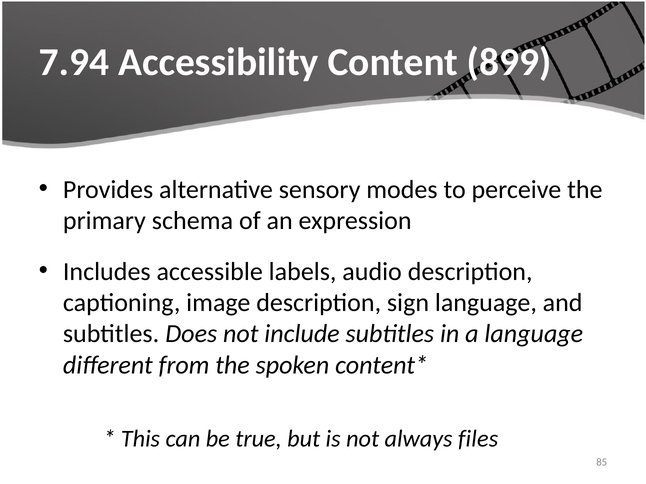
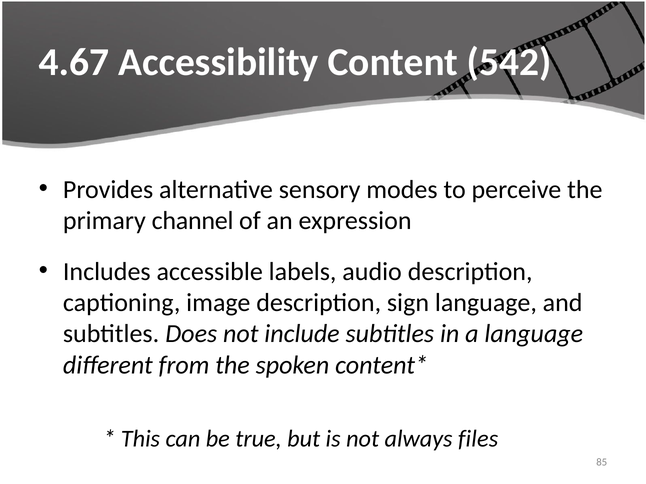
7.94: 7.94 -> 4.67
899: 899 -> 542
schema: schema -> channel
